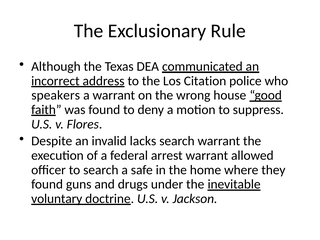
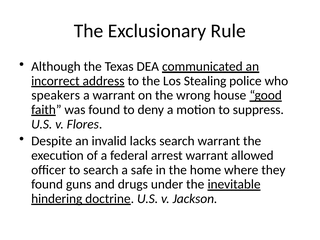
Citation: Citation -> Stealing
voluntary: voluntary -> hindering
